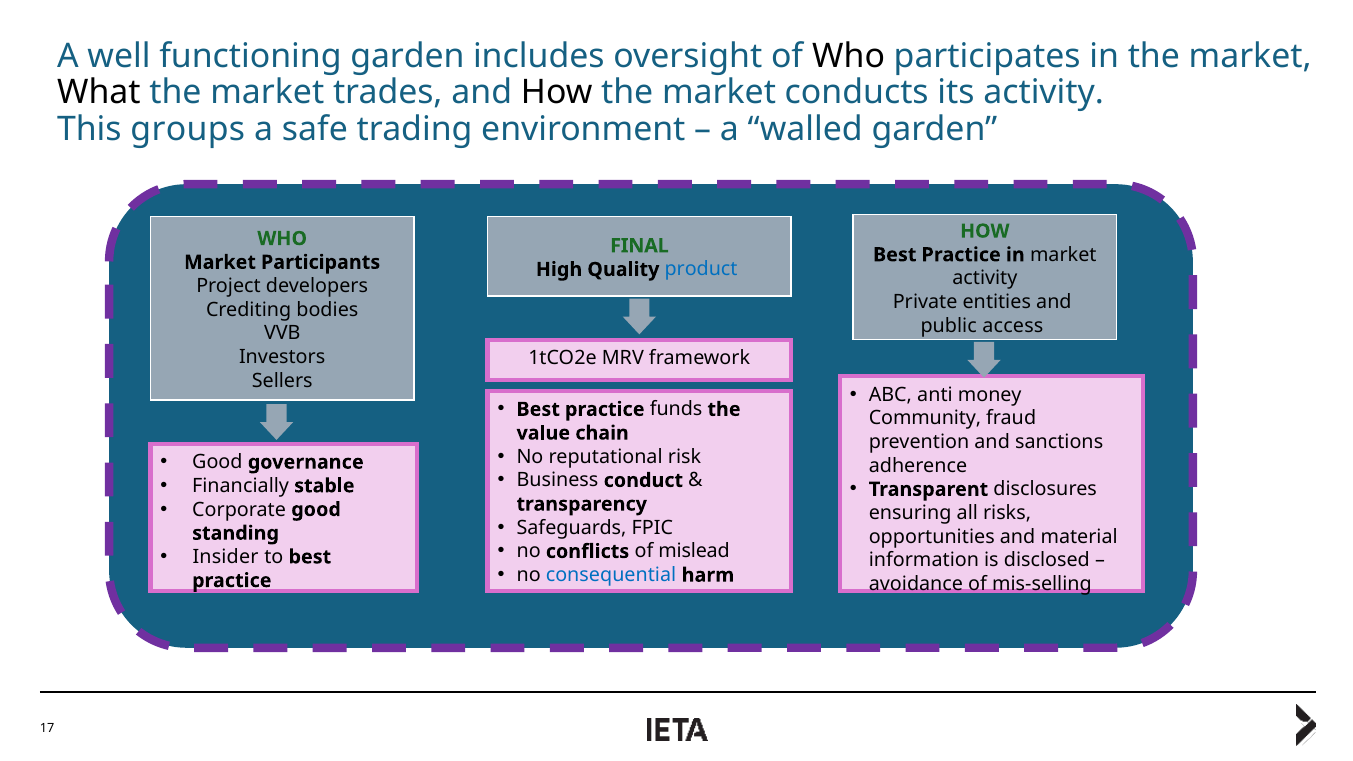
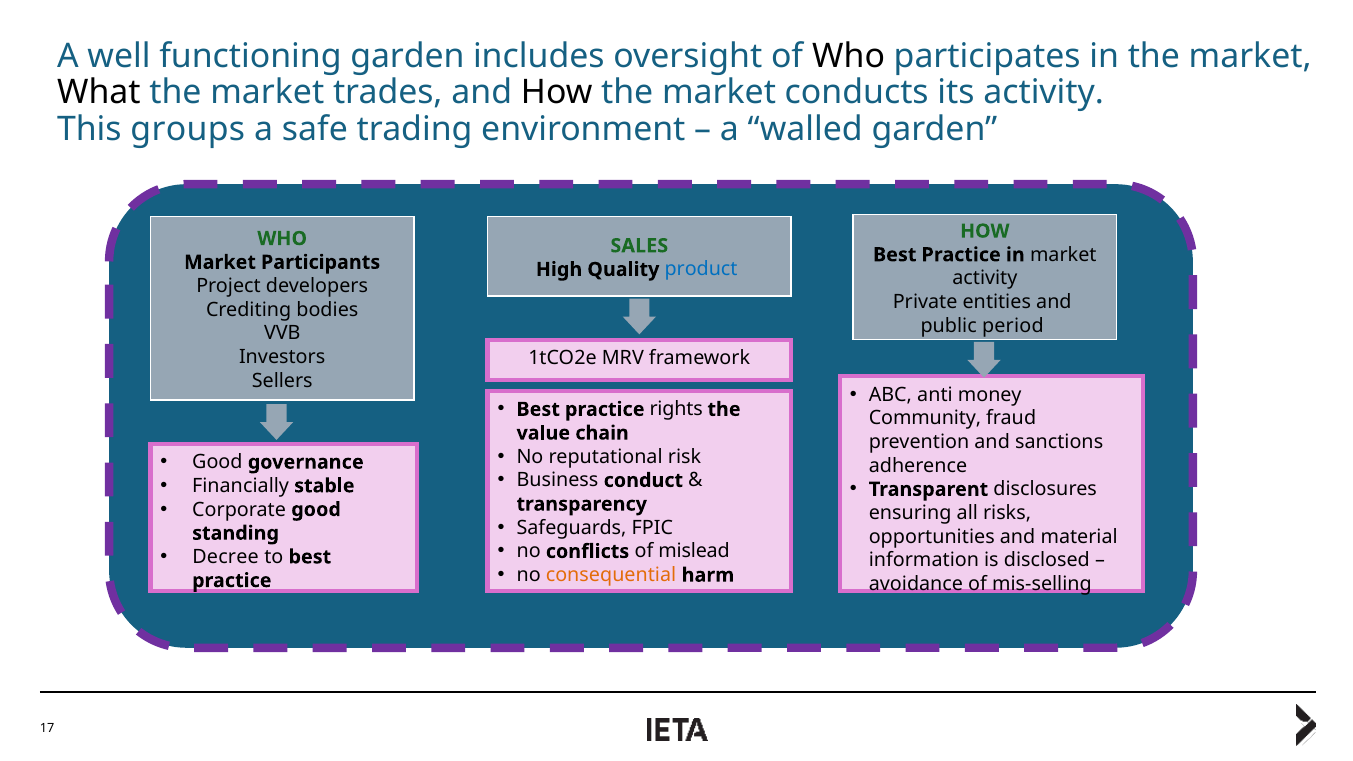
FINAL: FINAL -> SALES
access: access -> period
funds: funds -> rights
Insider: Insider -> Decree
consequential colour: blue -> orange
